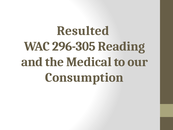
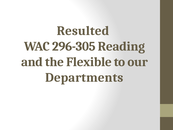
Medical: Medical -> Flexible
Consumption: Consumption -> Departments
